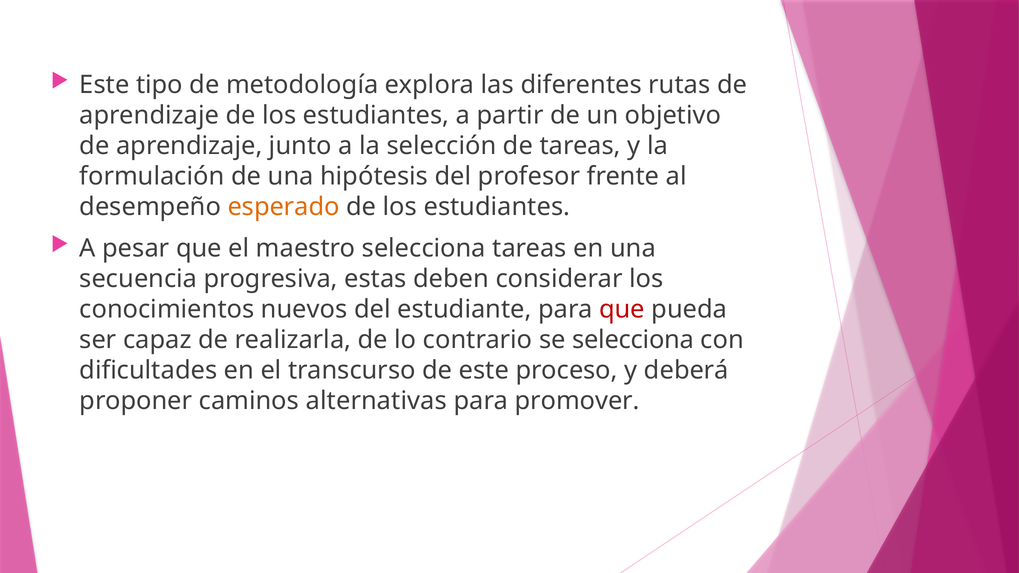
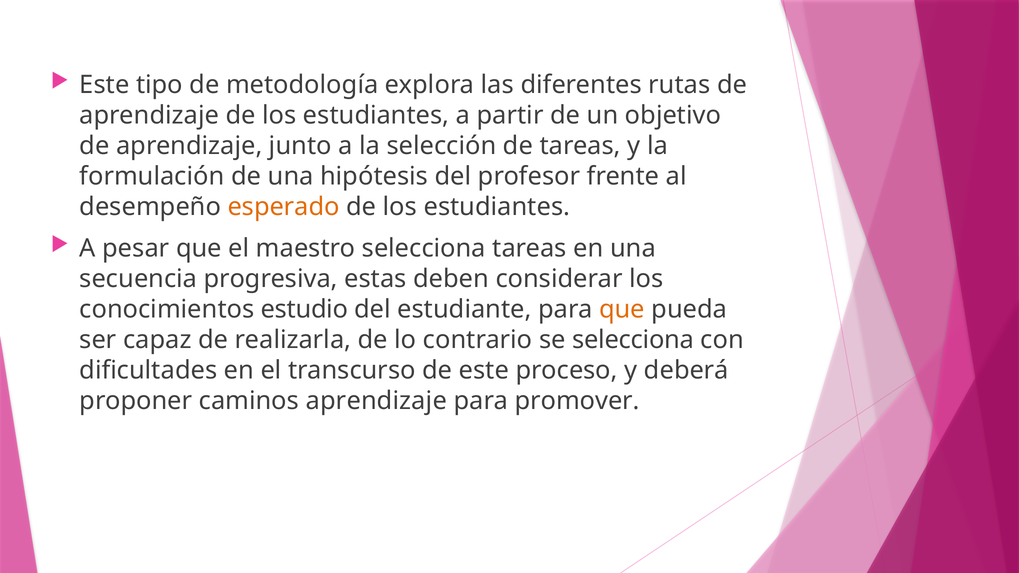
nuevos: nuevos -> estudio
que at (622, 309) colour: red -> orange
caminos alternativas: alternativas -> aprendizaje
